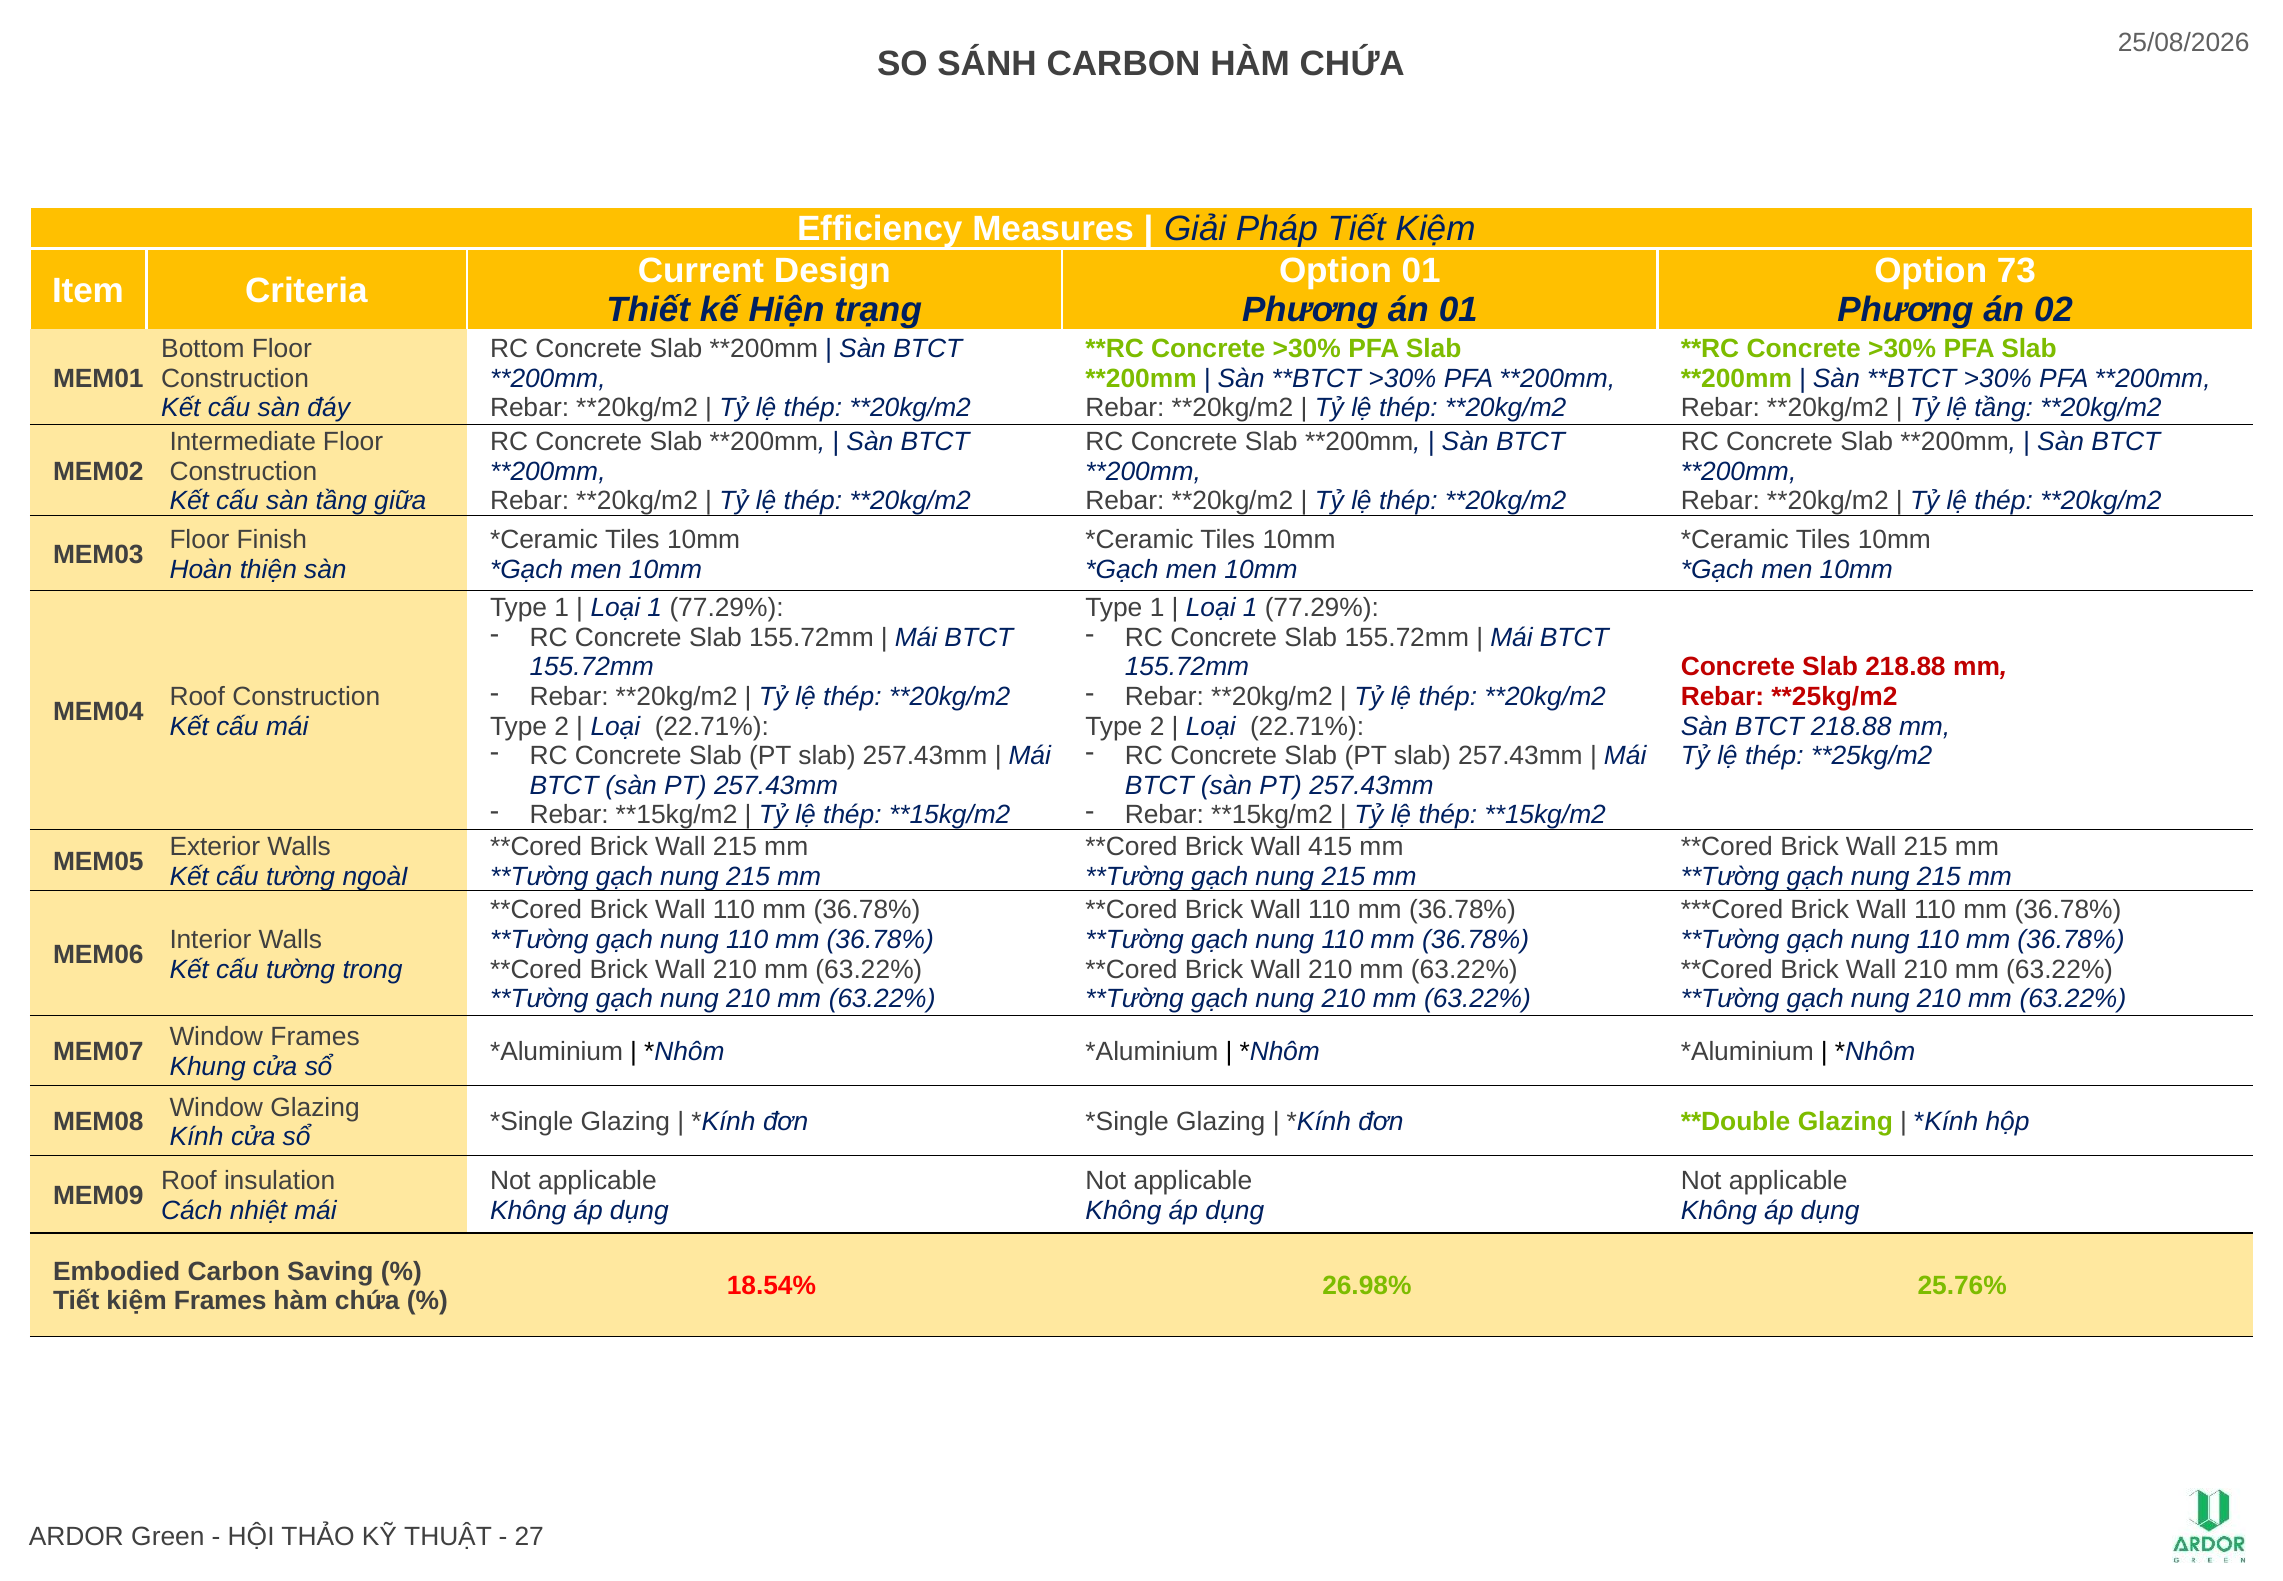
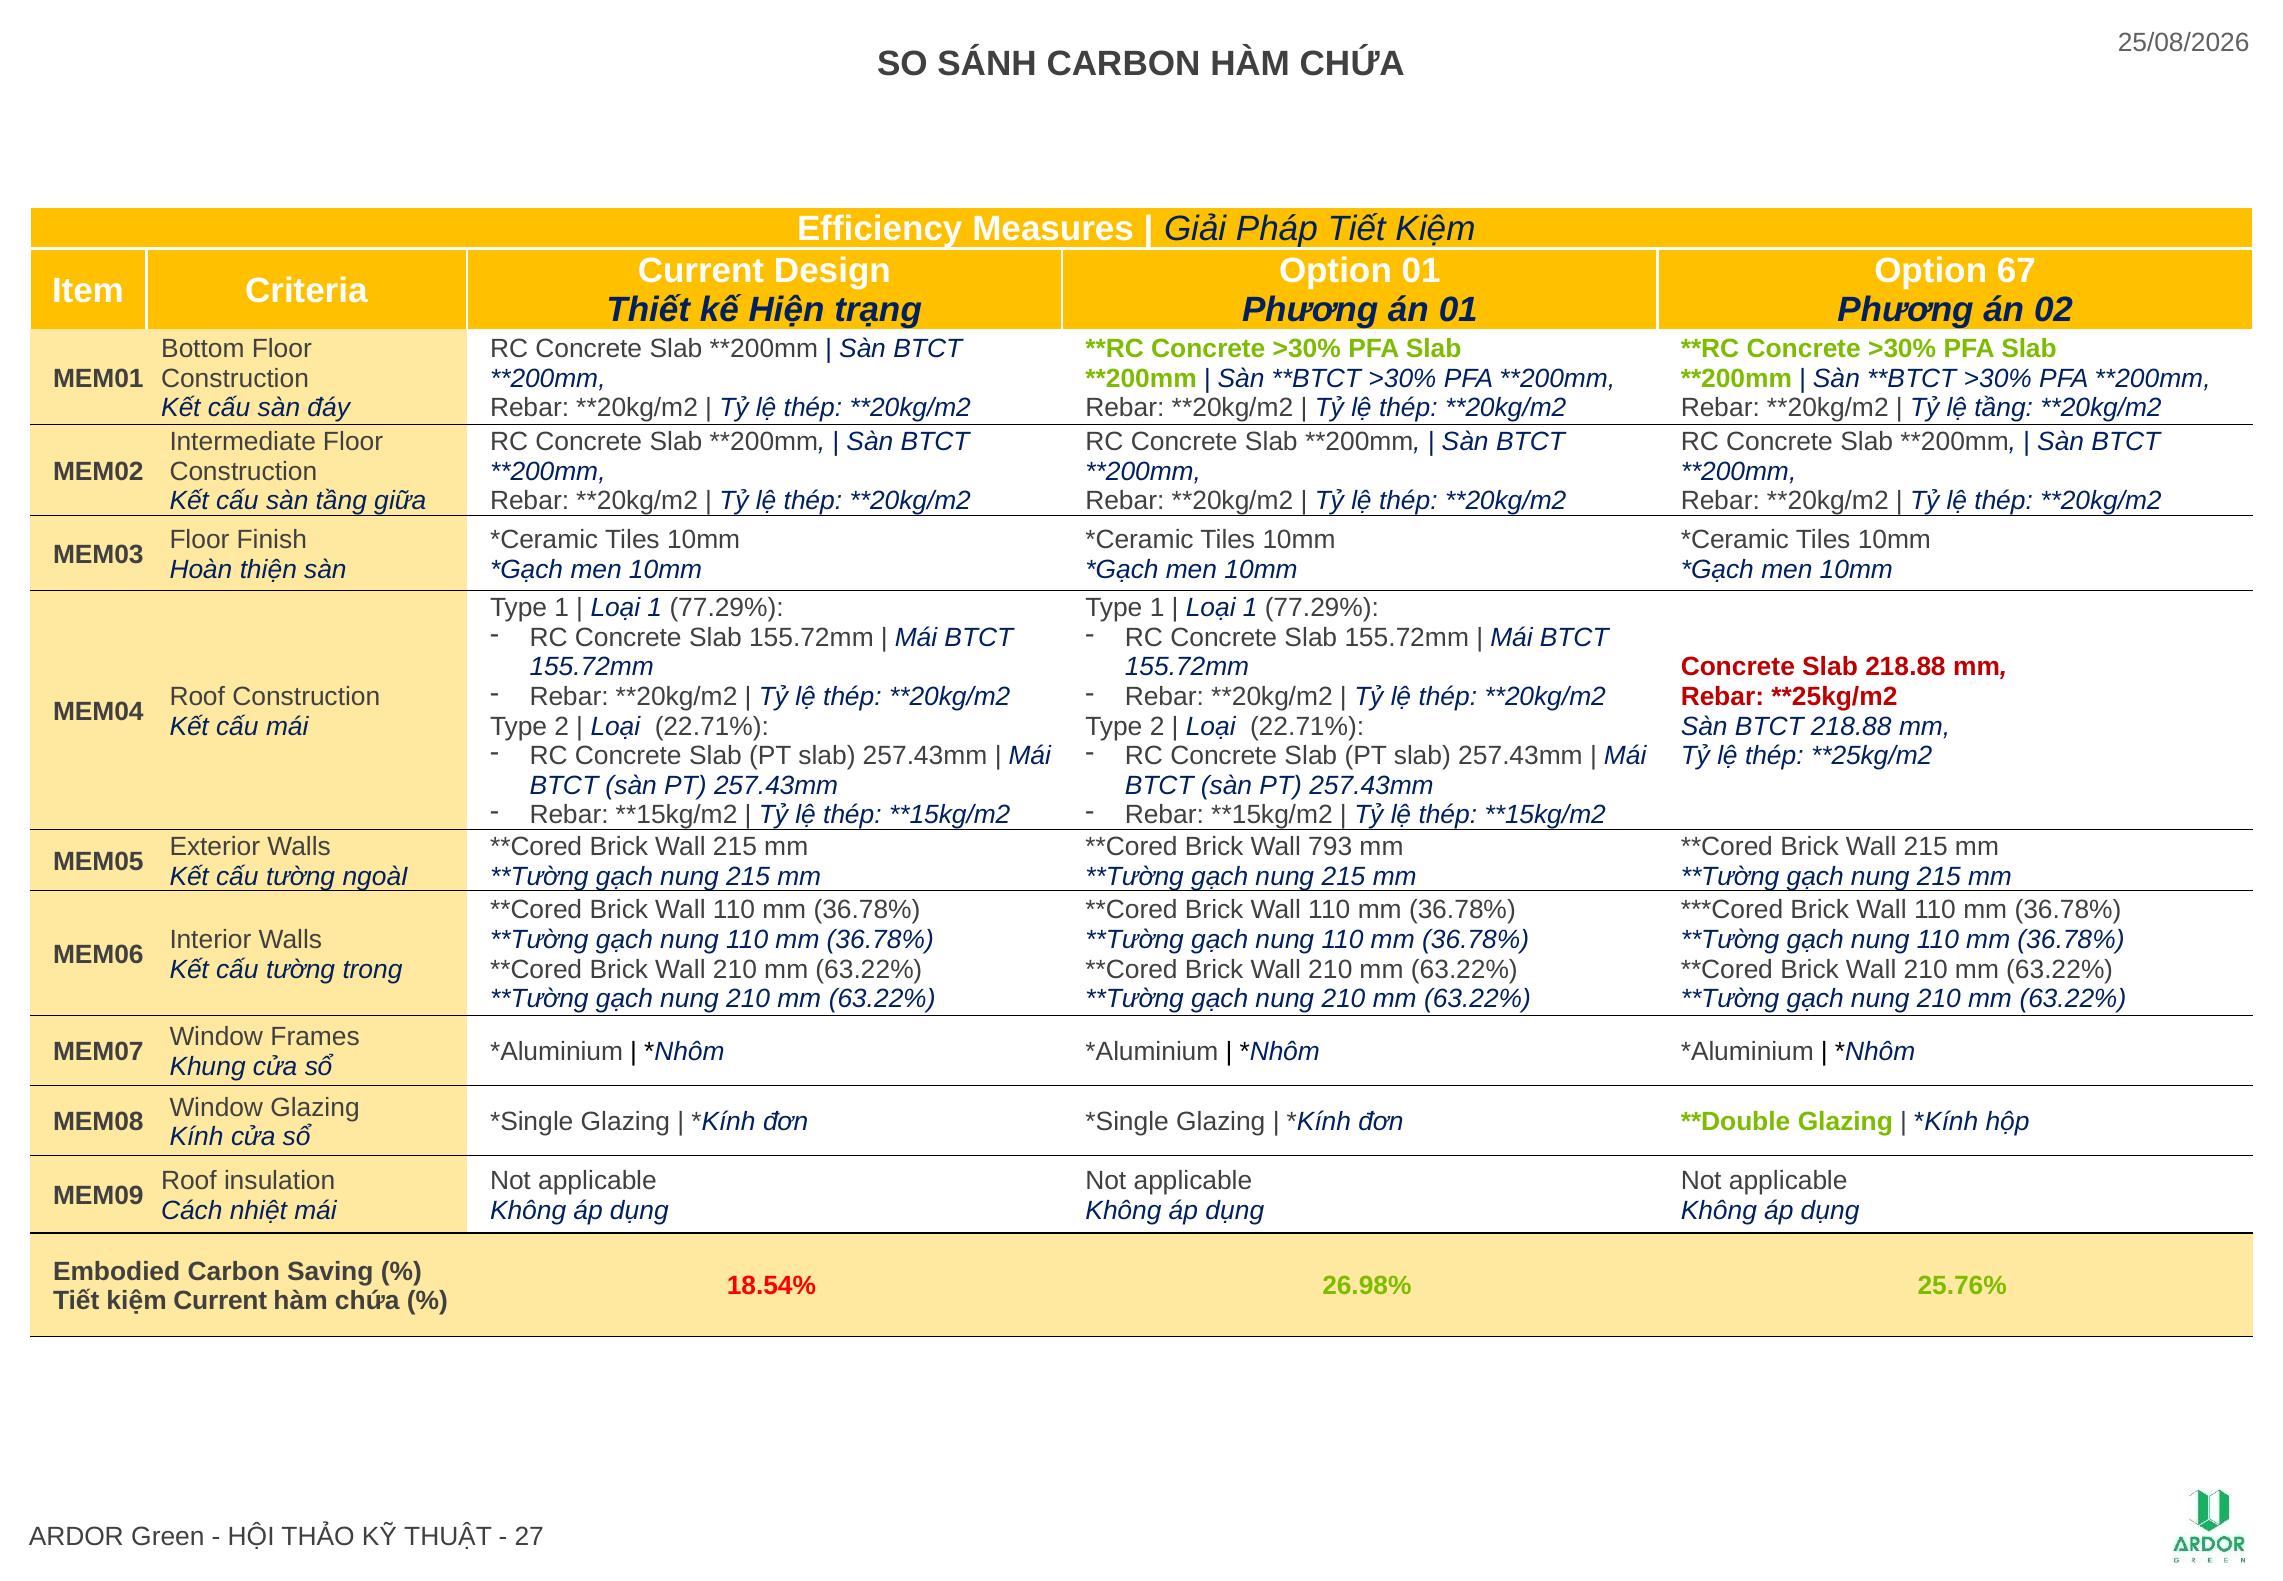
73: 73 -> 67
415: 415 -> 793
kiệm Frames: Frames -> Current
